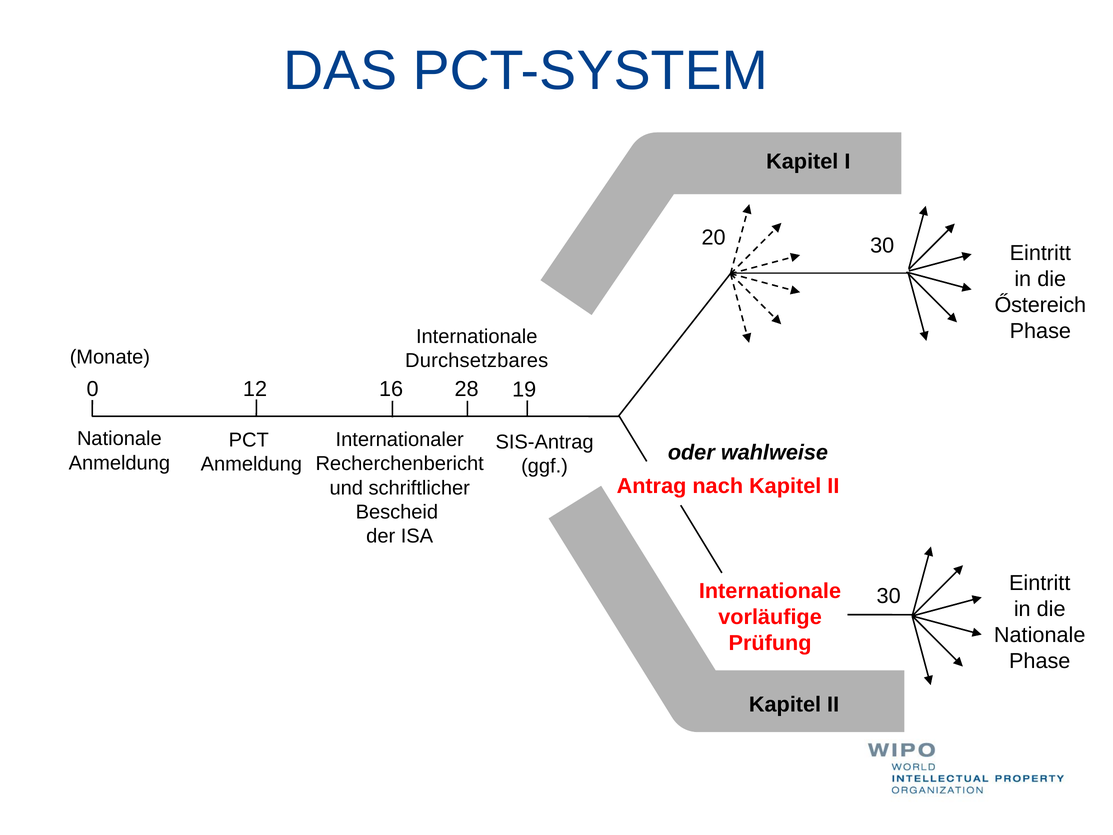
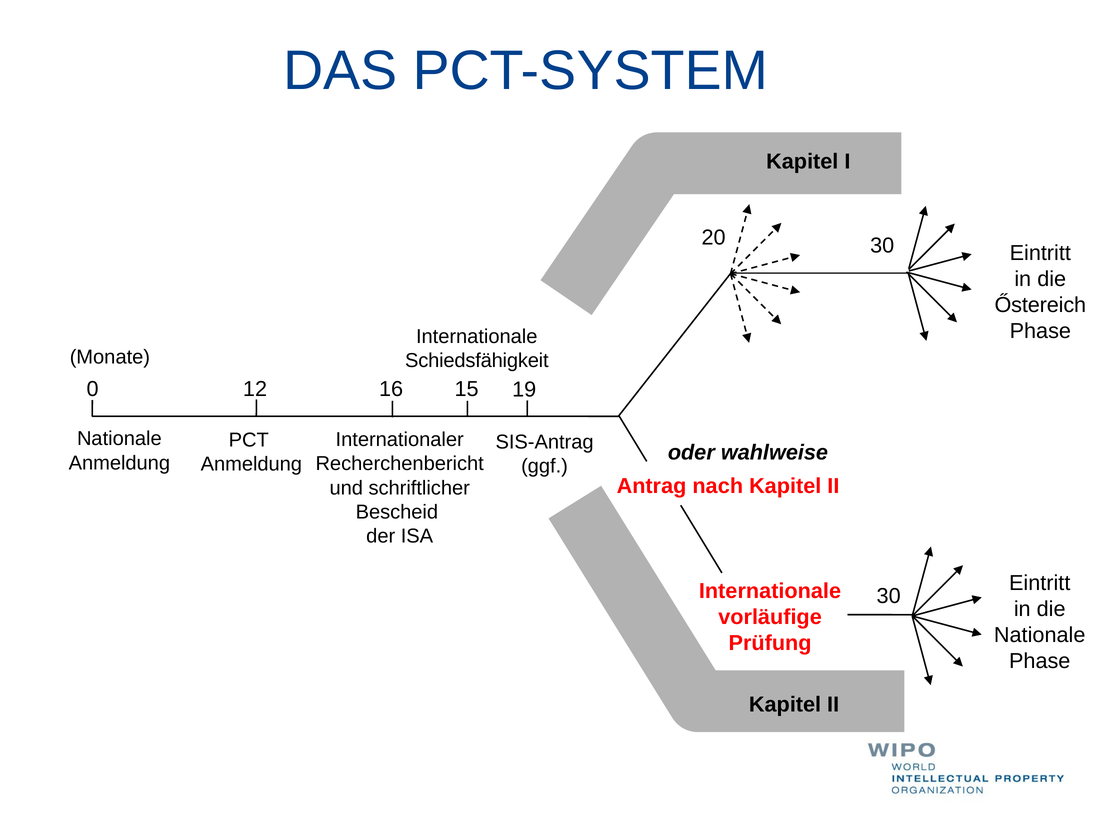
Durchsetzbares: Durchsetzbares -> Schiedsfähigkeit
28: 28 -> 15
